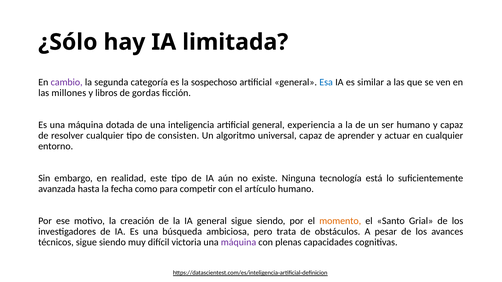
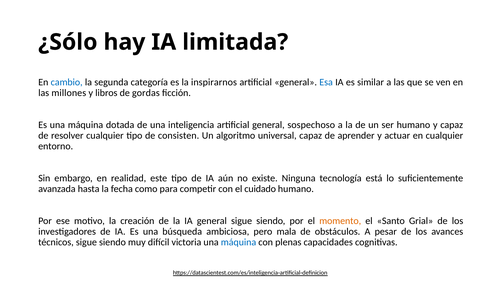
cambio colour: purple -> blue
sospechoso: sospechoso -> inspirarnos
experiencia: experiencia -> sospechoso
artículo: artículo -> cuidado
trata: trata -> mala
máquina at (239, 242) colour: purple -> blue
